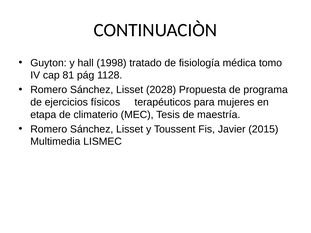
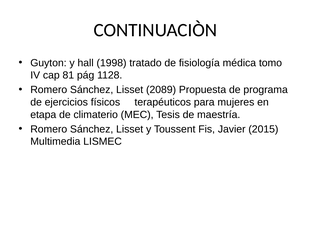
2028: 2028 -> 2089
